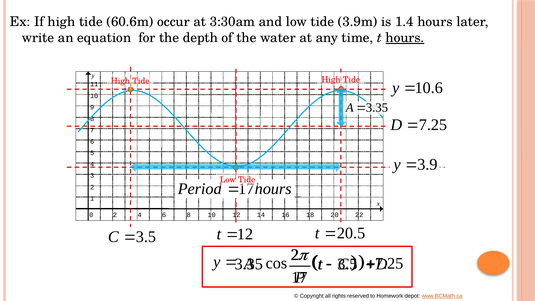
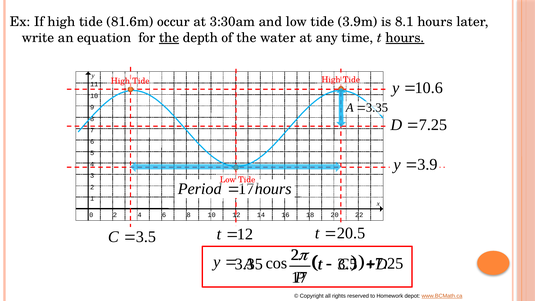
60.6m: 60.6m -> 81.6m
1.4: 1.4 -> 8.1
the at (169, 38) underline: none -> present
